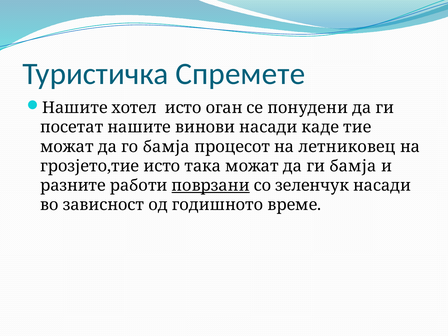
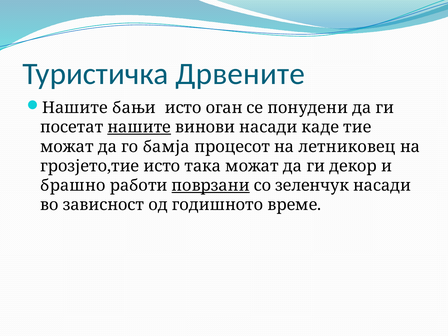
Спремете: Спремете -> Дрвените
хотел: хотел -> бањи
нашите at (139, 127) underline: none -> present
ги бамја: бамја -> декор
разните: разните -> брашно
